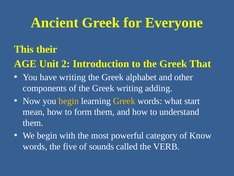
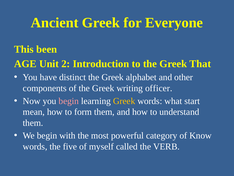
their: their -> been
have writing: writing -> distinct
adding: adding -> officer
begin at (69, 101) colour: yellow -> pink
sounds: sounds -> myself
